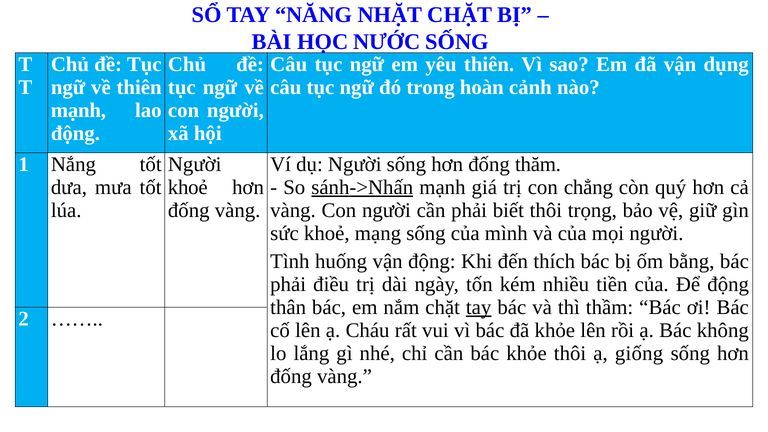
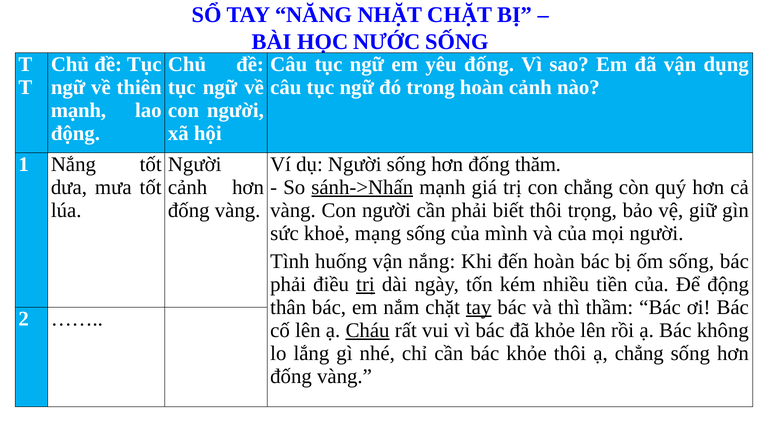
yêu thiên: thiên -> đống
khoẻ at (188, 187): khoẻ -> cảnh
vận động: động -> nắng
đến thích: thích -> hoàn
ốm bằng: bằng -> sống
trị at (365, 284) underline: none -> present
Cháu underline: none -> present
ạ giống: giống -> chẳng
